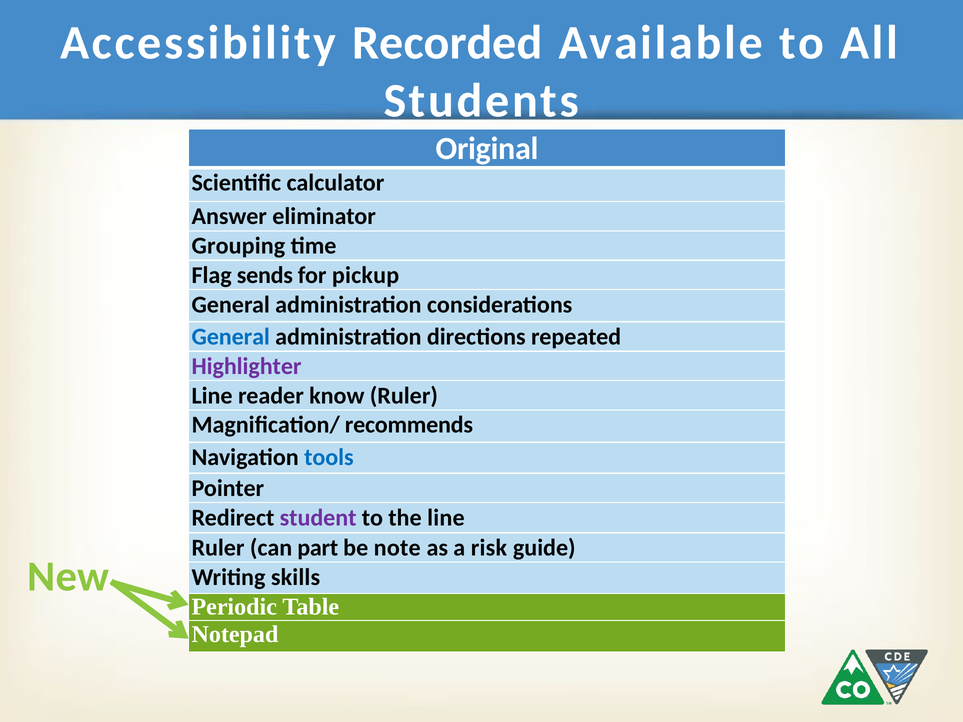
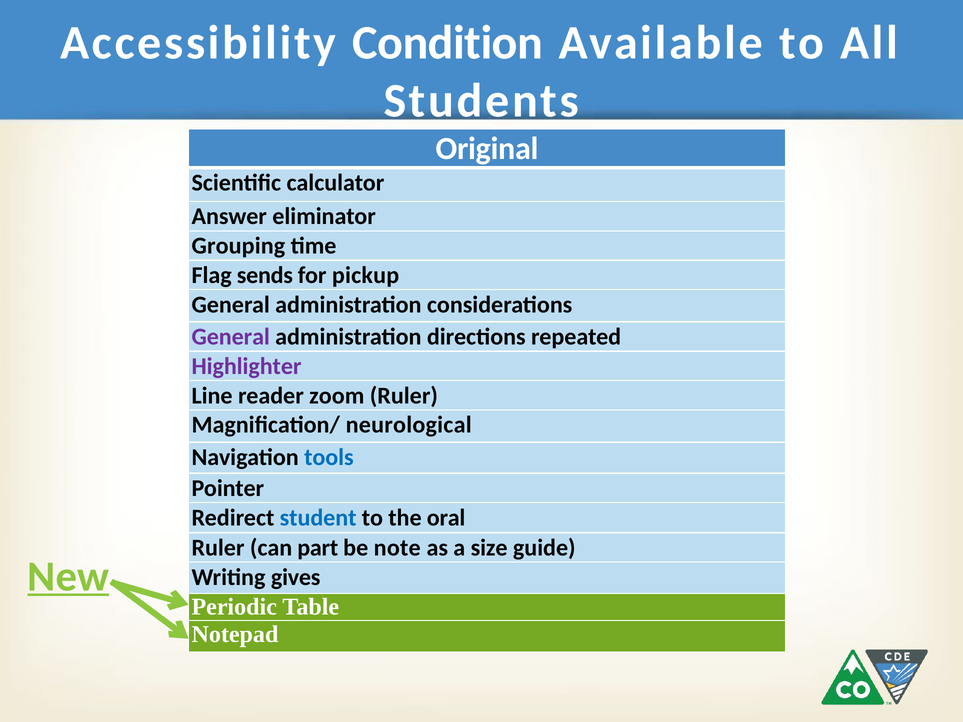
Recorded: Recorded -> Condition
General at (231, 337) colour: blue -> purple
know: know -> zoom
recommends: recommends -> neurological
student colour: purple -> blue
the line: line -> oral
risk: risk -> size
New underline: none -> present
skills: skills -> gives
